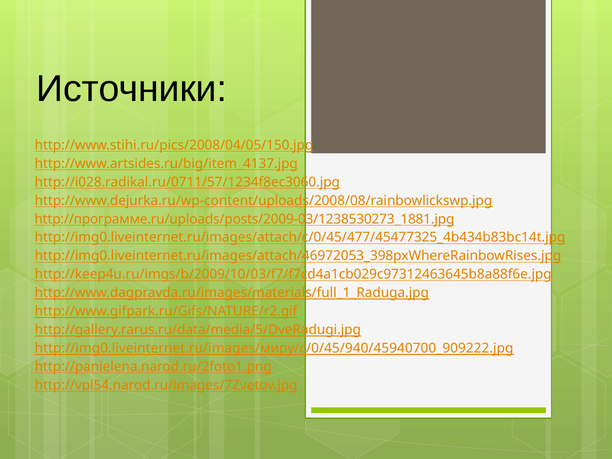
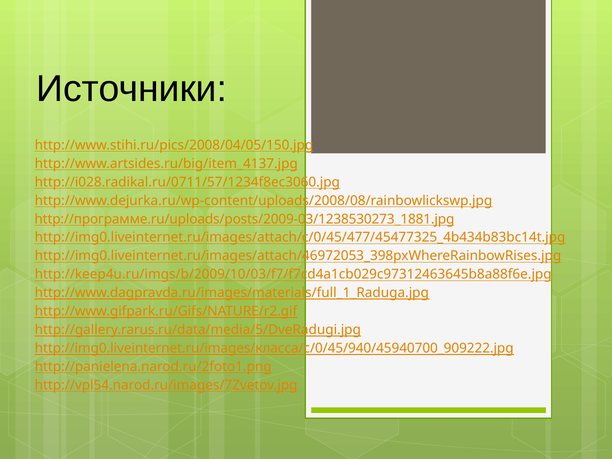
http://img0.liveinternet.ru/images/миру/c/0/45/940/45940700_909222.jpg: http://img0.liveinternet.ru/images/миру/c/0/45/940/45940700_909222.jpg -> http://img0.liveinternet.ru/images/класса/c/0/45/940/45940700_909222.jpg
